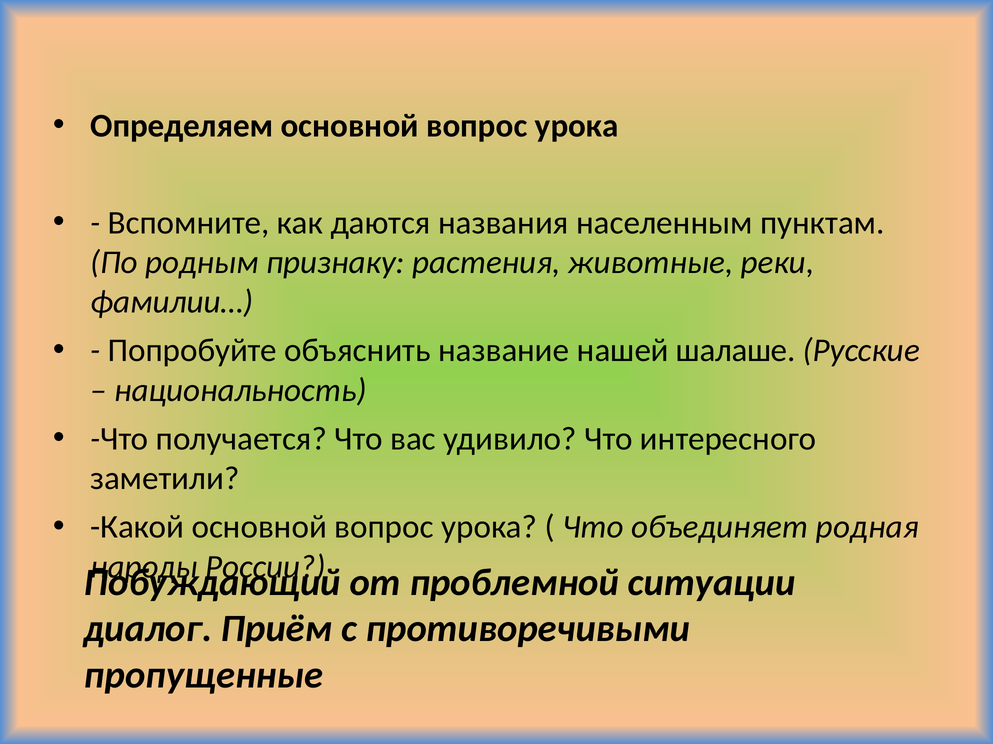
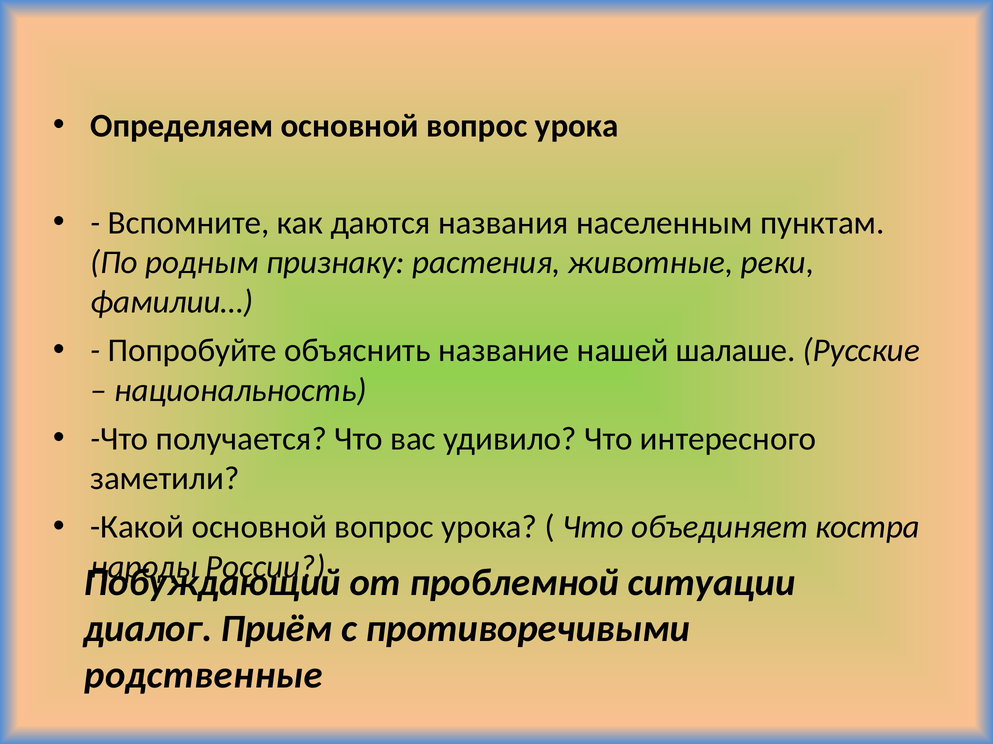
родная: родная -> костра
пропущенные: пропущенные -> родственные
